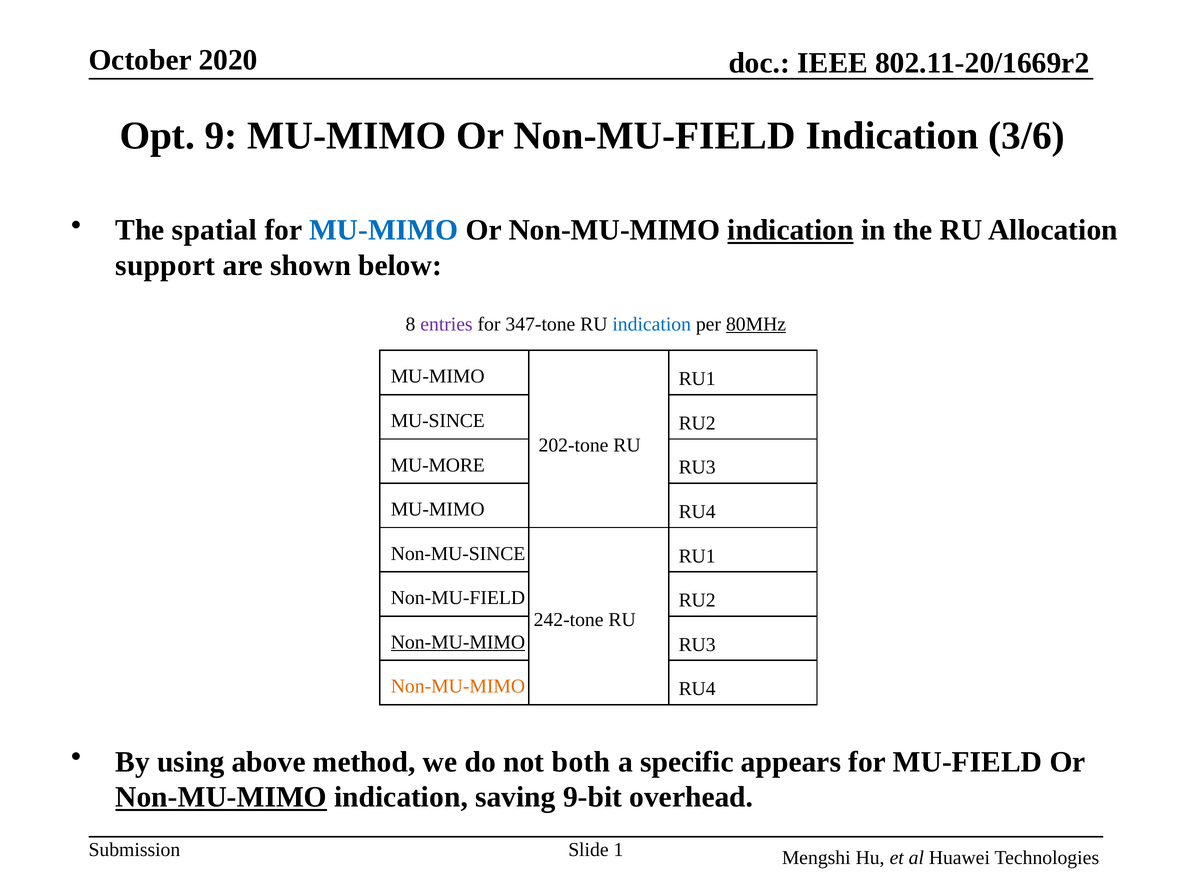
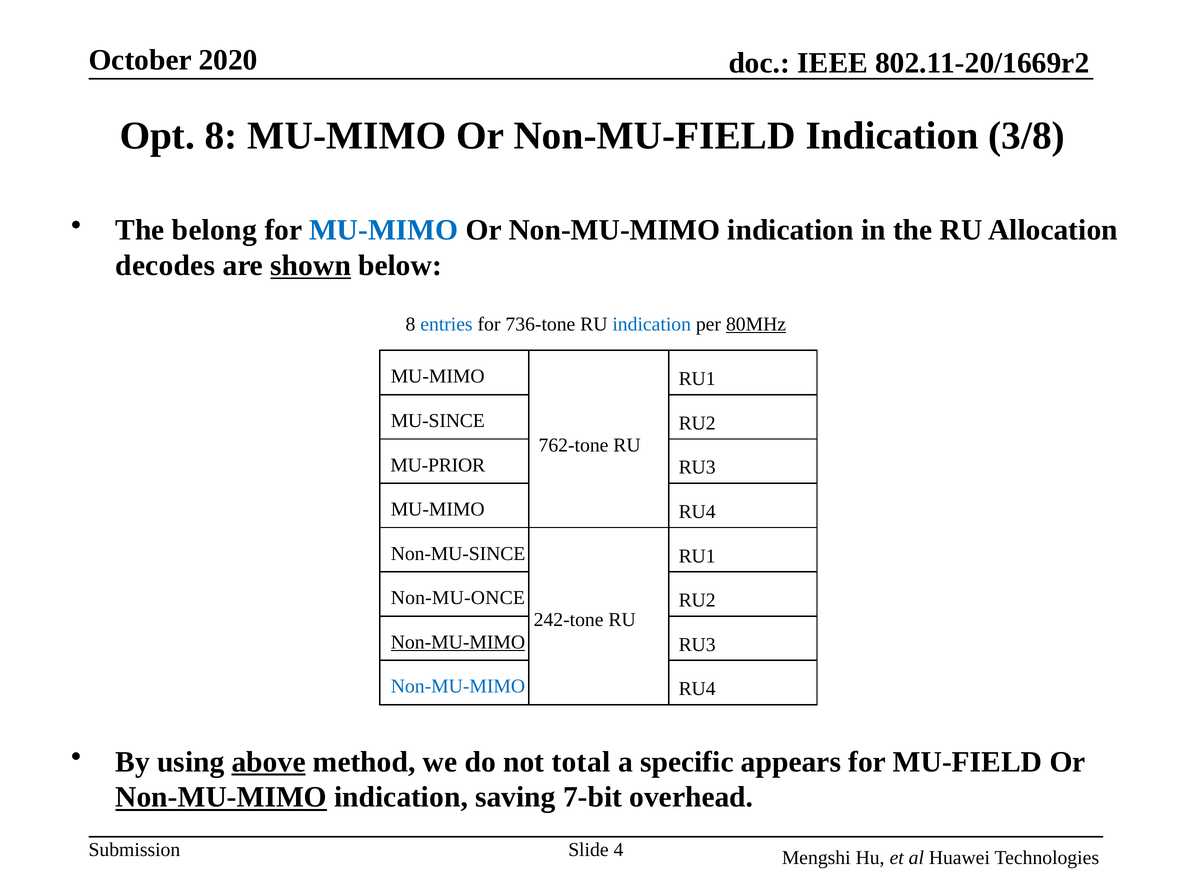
Opt 9: 9 -> 8
3/6: 3/6 -> 3/8
spatial: spatial -> belong
indication at (791, 230) underline: present -> none
support: support -> decodes
shown underline: none -> present
entries colour: purple -> blue
347-tone: 347-tone -> 736-tone
202-tone: 202-tone -> 762-tone
MU-MORE: MU-MORE -> MU-PRIOR
Non-MU-FIELD at (458, 598): Non-MU-FIELD -> Non-MU-ONCE
Non-MU-MIMO at (458, 687) colour: orange -> blue
above underline: none -> present
both: both -> total
9-bit: 9-bit -> 7-bit
1: 1 -> 4
